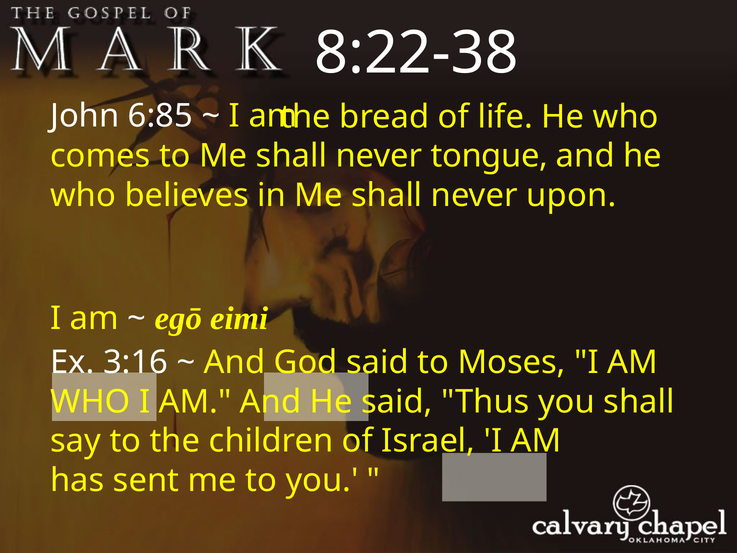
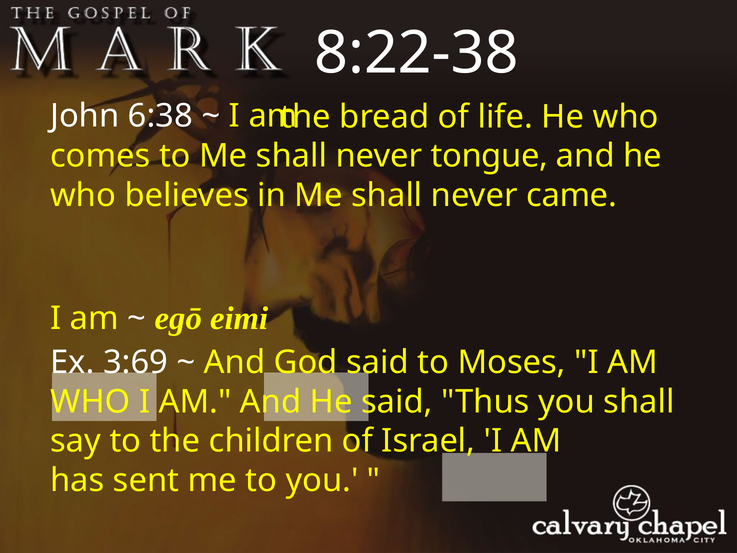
6:85: 6:85 -> 6:38
upon: upon -> came
3:16: 3:16 -> 3:69
